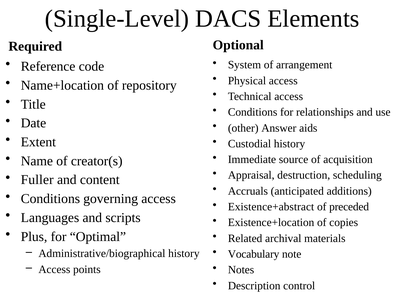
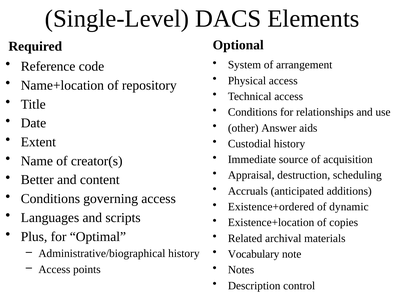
Fuller: Fuller -> Better
Existence+abstract: Existence+abstract -> Existence+ordered
preceded: preceded -> dynamic
